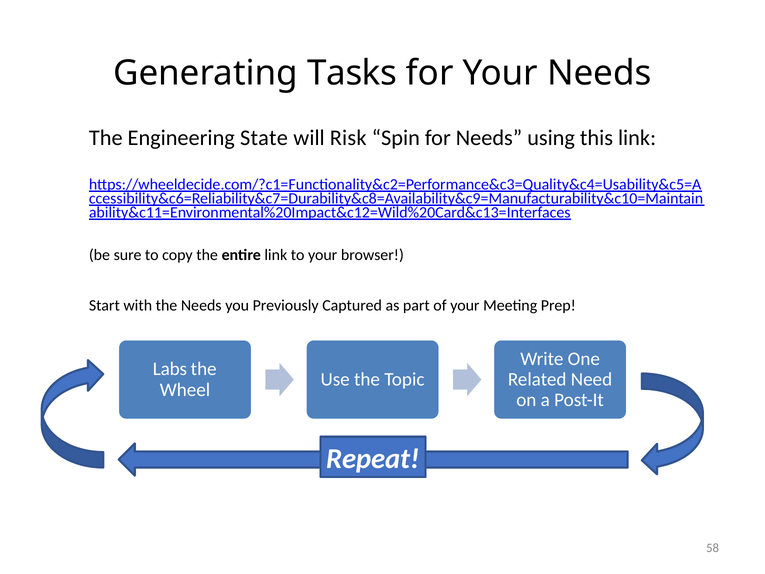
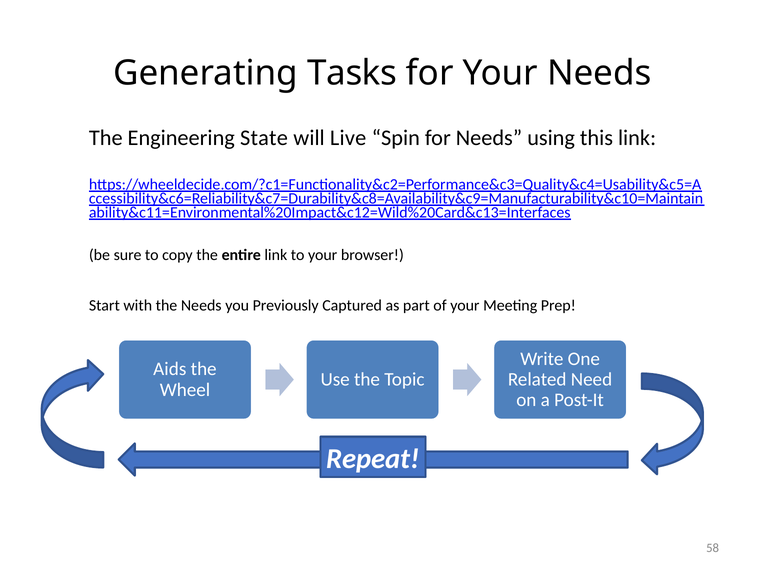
Risk: Risk -> Live
Labs: Labs -> Aids
